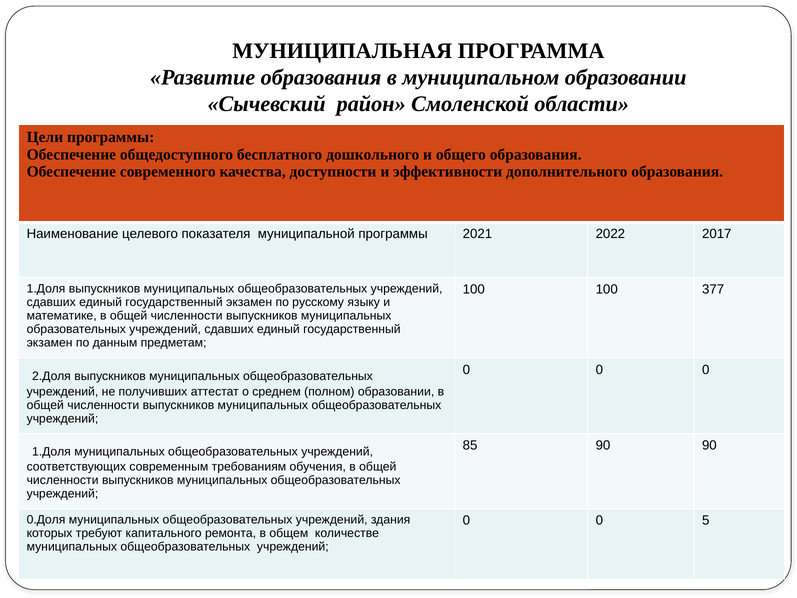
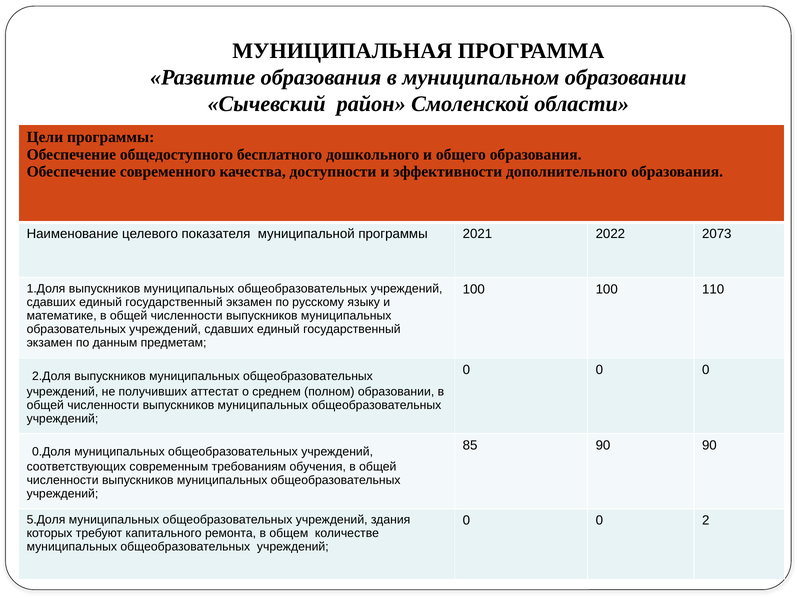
2017: 2017 -> 2073
377: 377 -> 110
1.Доля at (51, 451): 1.Доля -> 0.Доля
0.Доля: 0.Доля -> 5.Доля
5: 5 -> 2
